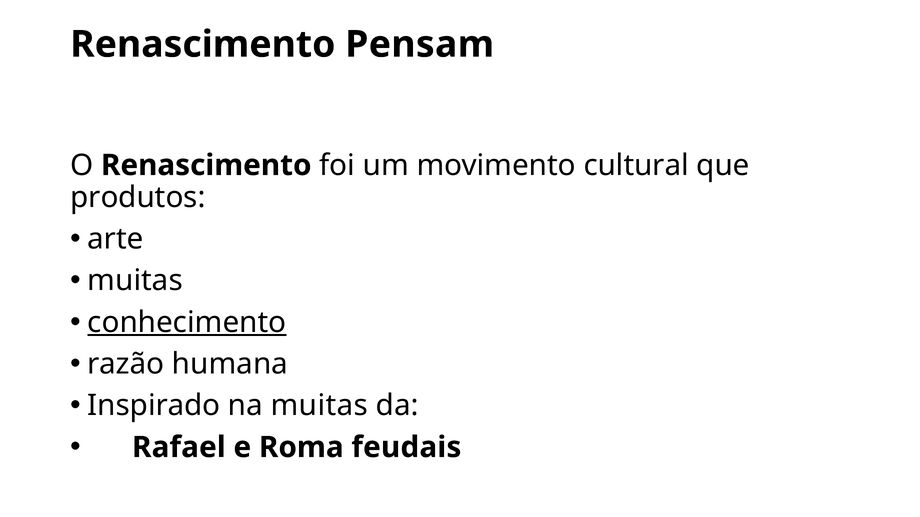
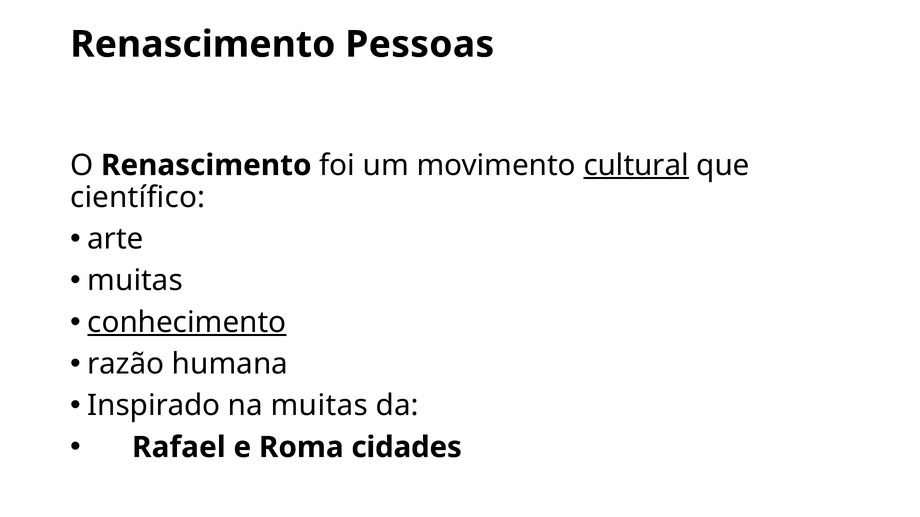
Pensam: Pensam -> Pessoas
cultural underline: none -> present
produtos: produtos -> científico
feudais: feudais -> cidades
